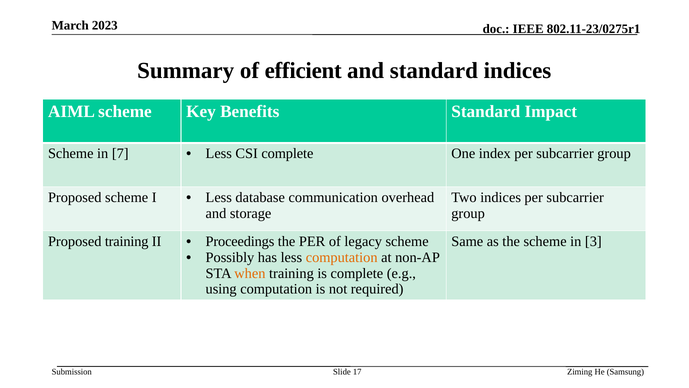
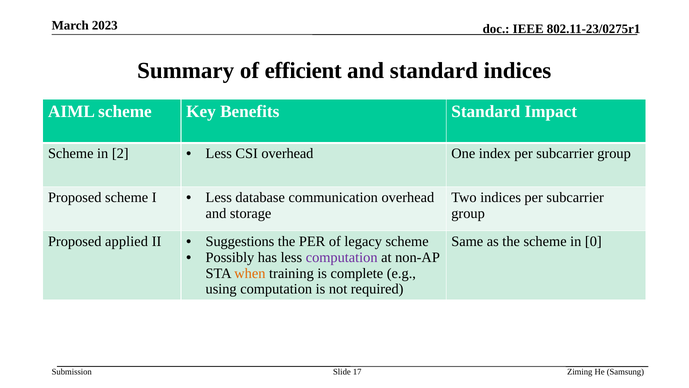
7: 7 -> 2
CSI complete: complete -> overhead
Proposed training: training -> applied
Proceedings: Proceedings -> Suggestions
3: 3 -> 0
computation at (342, 257) colour: orange -> purple
